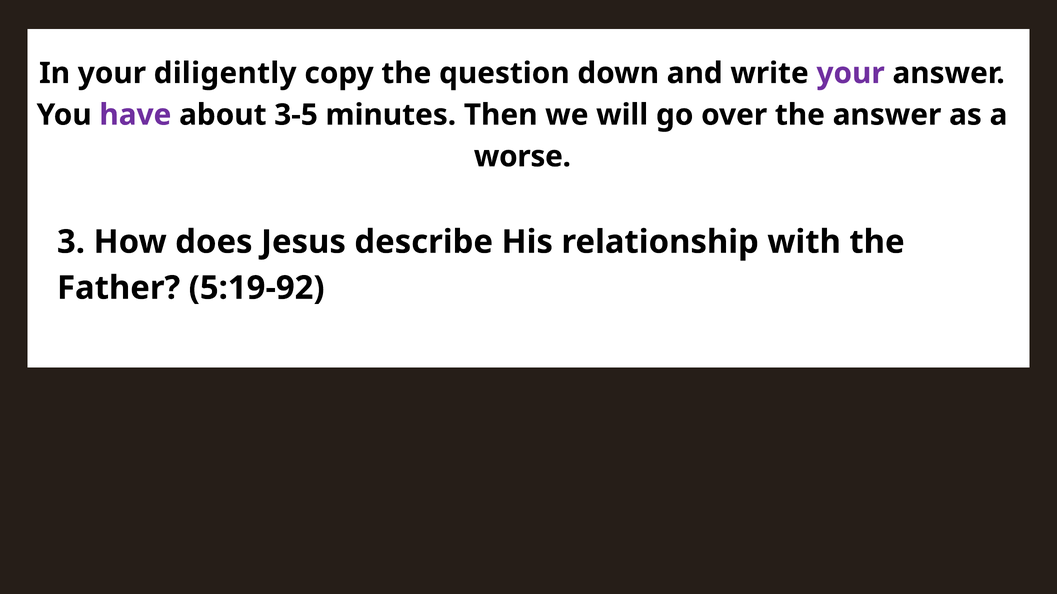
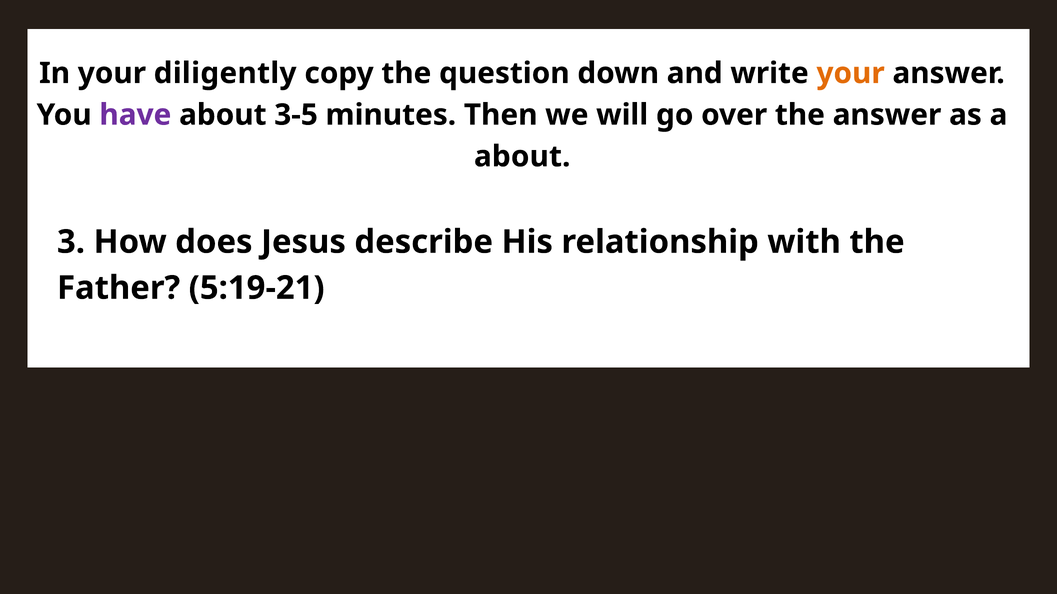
your at (851, 73) colour: purple -> orange
worse at (522, 157): worse -> about
5:19-92: 5:19-92 -> 5:19-21
